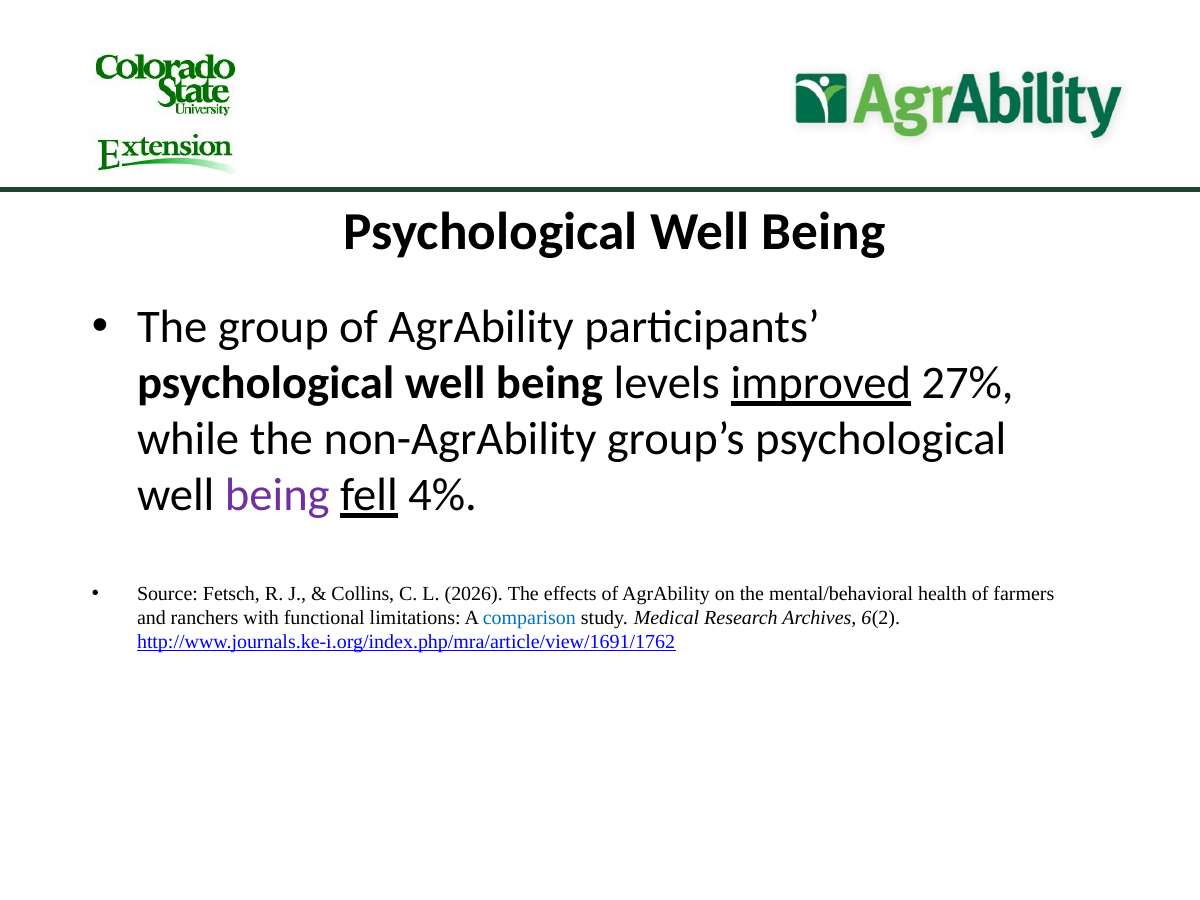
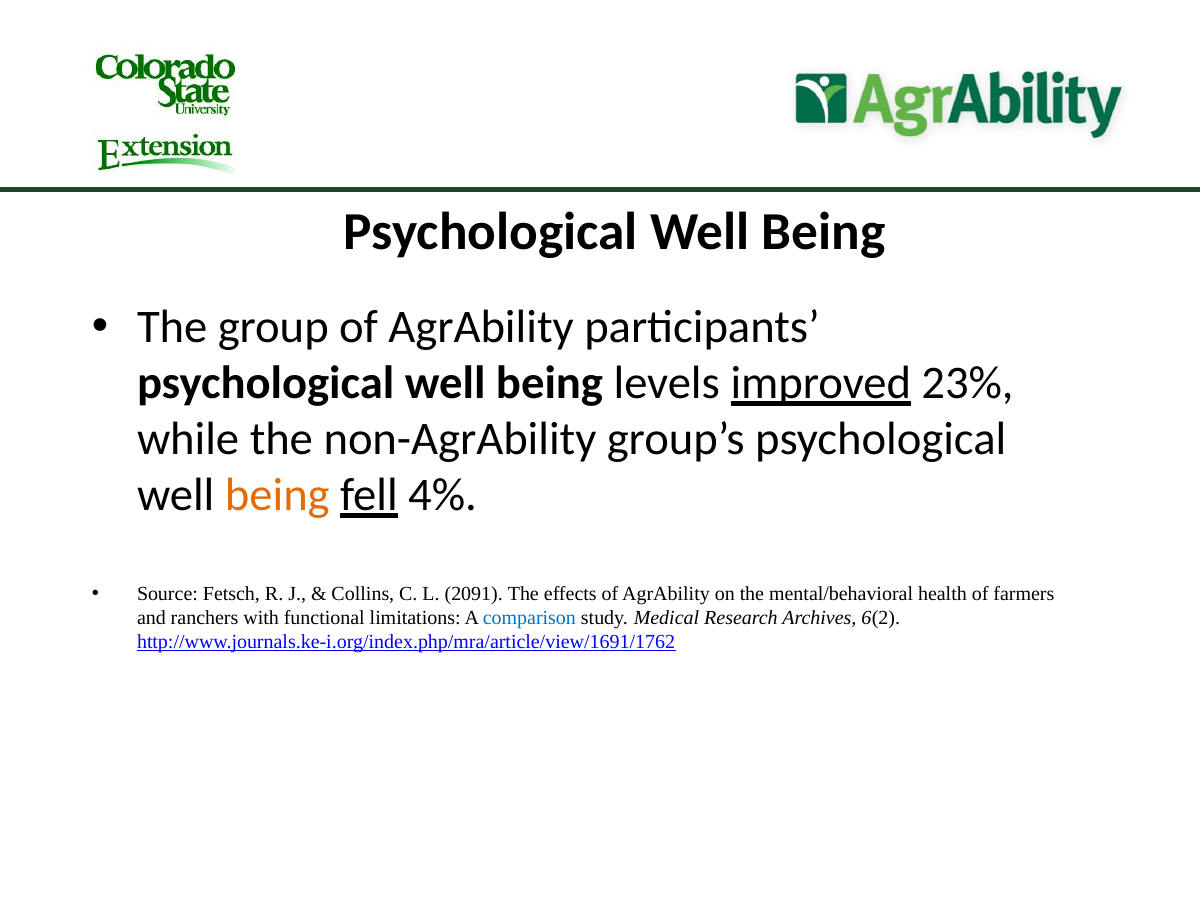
27%: 27% -> 23%
being at (277, 495) colour: purple -> orange
2026: 2026 -> 2091
